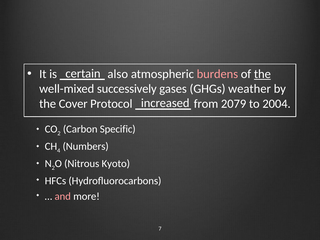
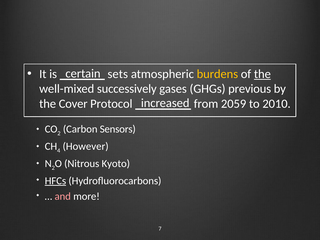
also: also -> sets
burdens colour: pink -> yellow
weather: weather -> previous
2079: 2079 -> 2059
2004: 2004 -> 2010
Specific: Specific -> Sensors
Numbers: Numbers -> However
HFCs underline: none -> present
